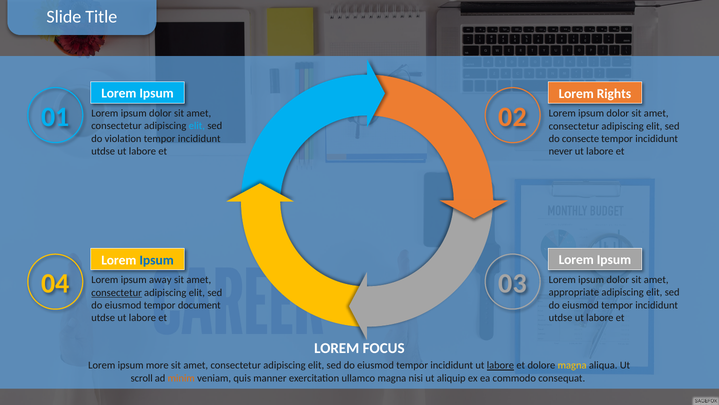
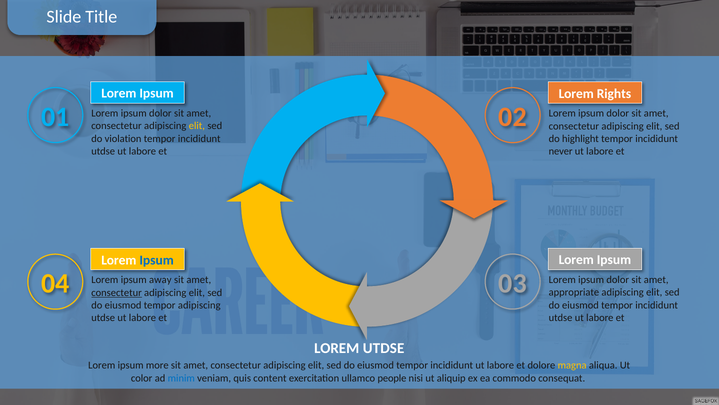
elit at (197, 126) colour: light blue -> yellow
consecte: consecte -> highlight
tempor document: document -> adipiscing
LOREM FOCUS: FOCUS -> UTDSE
labore at (500, 365) underline: present -> none
scroll: scroll -> color
minim colour: orange -> blue
manner: manner -> content
ullamco magna: magna -> people
